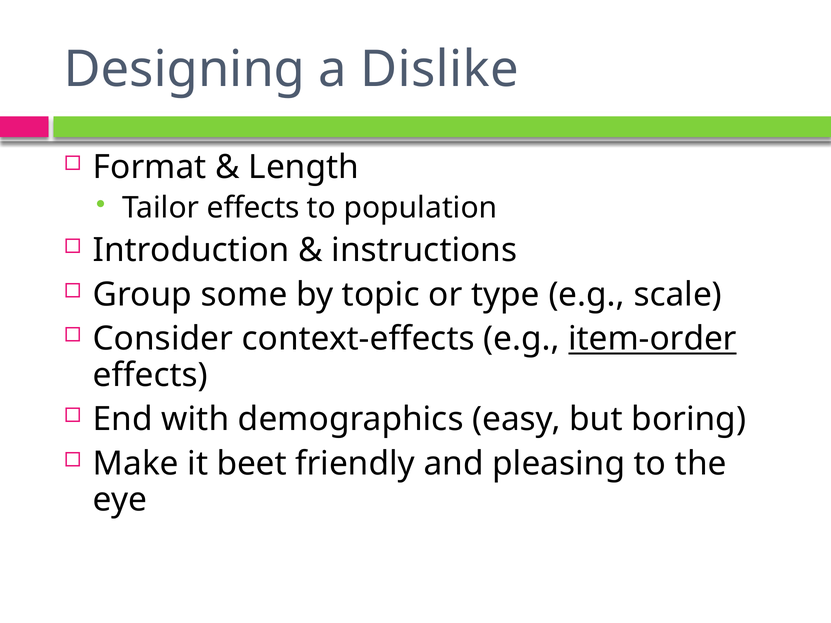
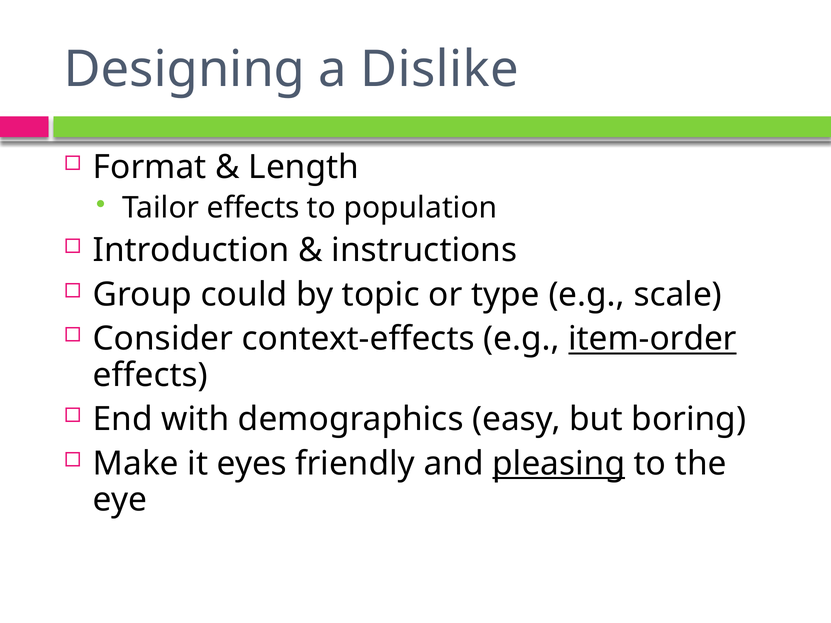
some: some -> could
beet: beet -> eyes
pleasing underline: none -> present
